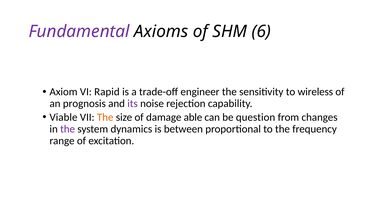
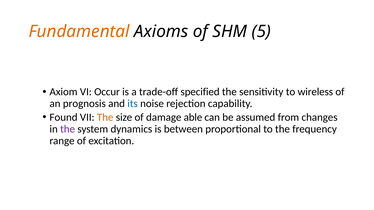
Fundamental colour: purple -> orange
6: 6 -> 5
Rapid: Rapid -> Occur
engineer: engineer -> specified
its colour: purple -> blue
Viable: Viable -> Found
question: question -> assumed
